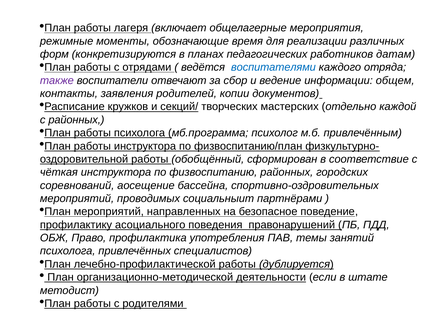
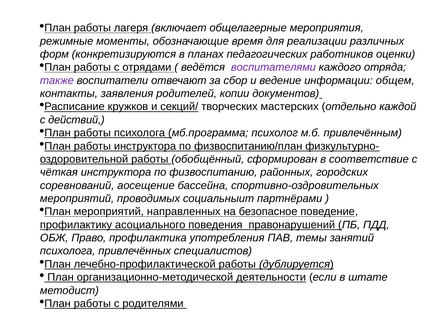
датам: датам -> оценки
воспитателями colour: blue -> purple
с районных: районных -> действий
